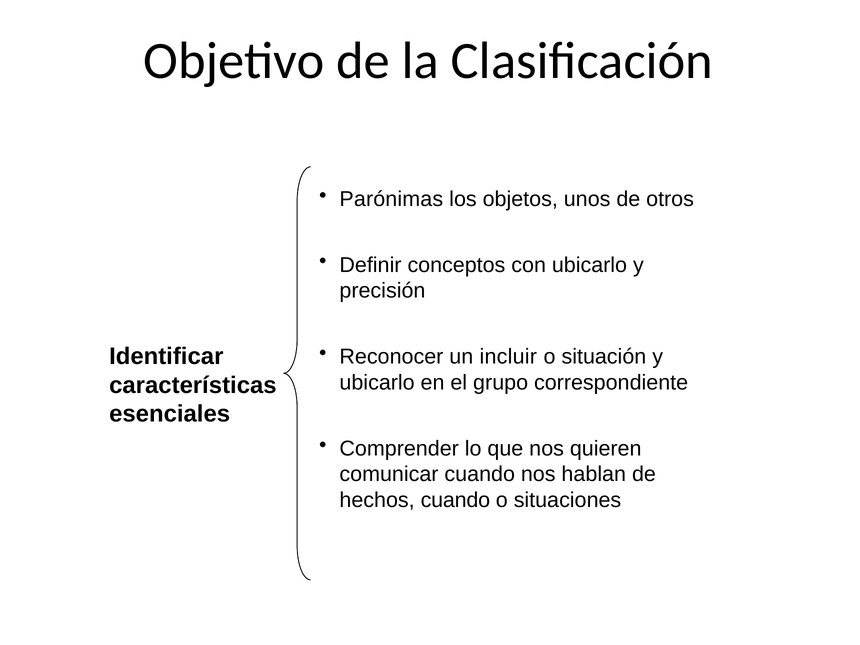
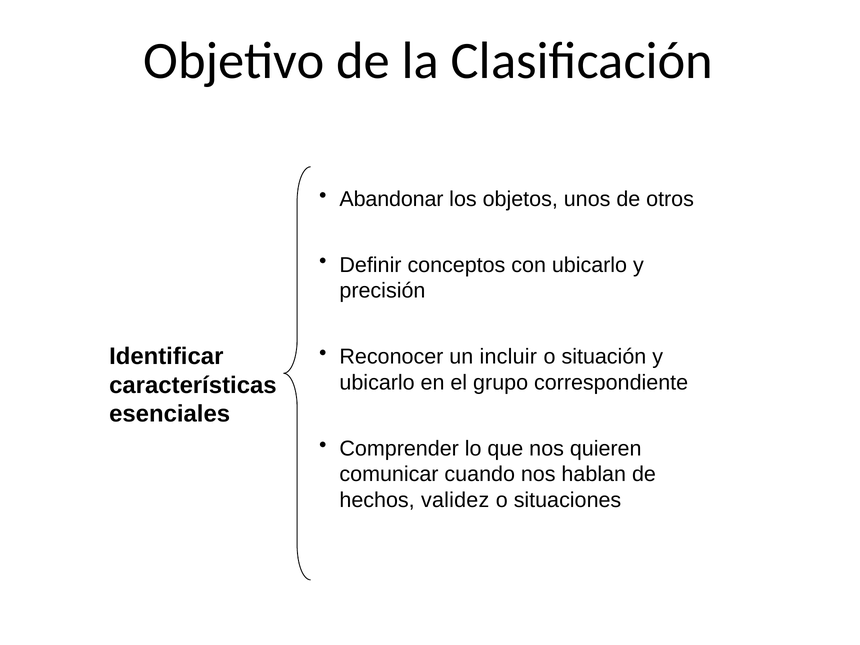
Parónimas: Parónimas -> Abandonar
hechos cuando: cuando -> validez
